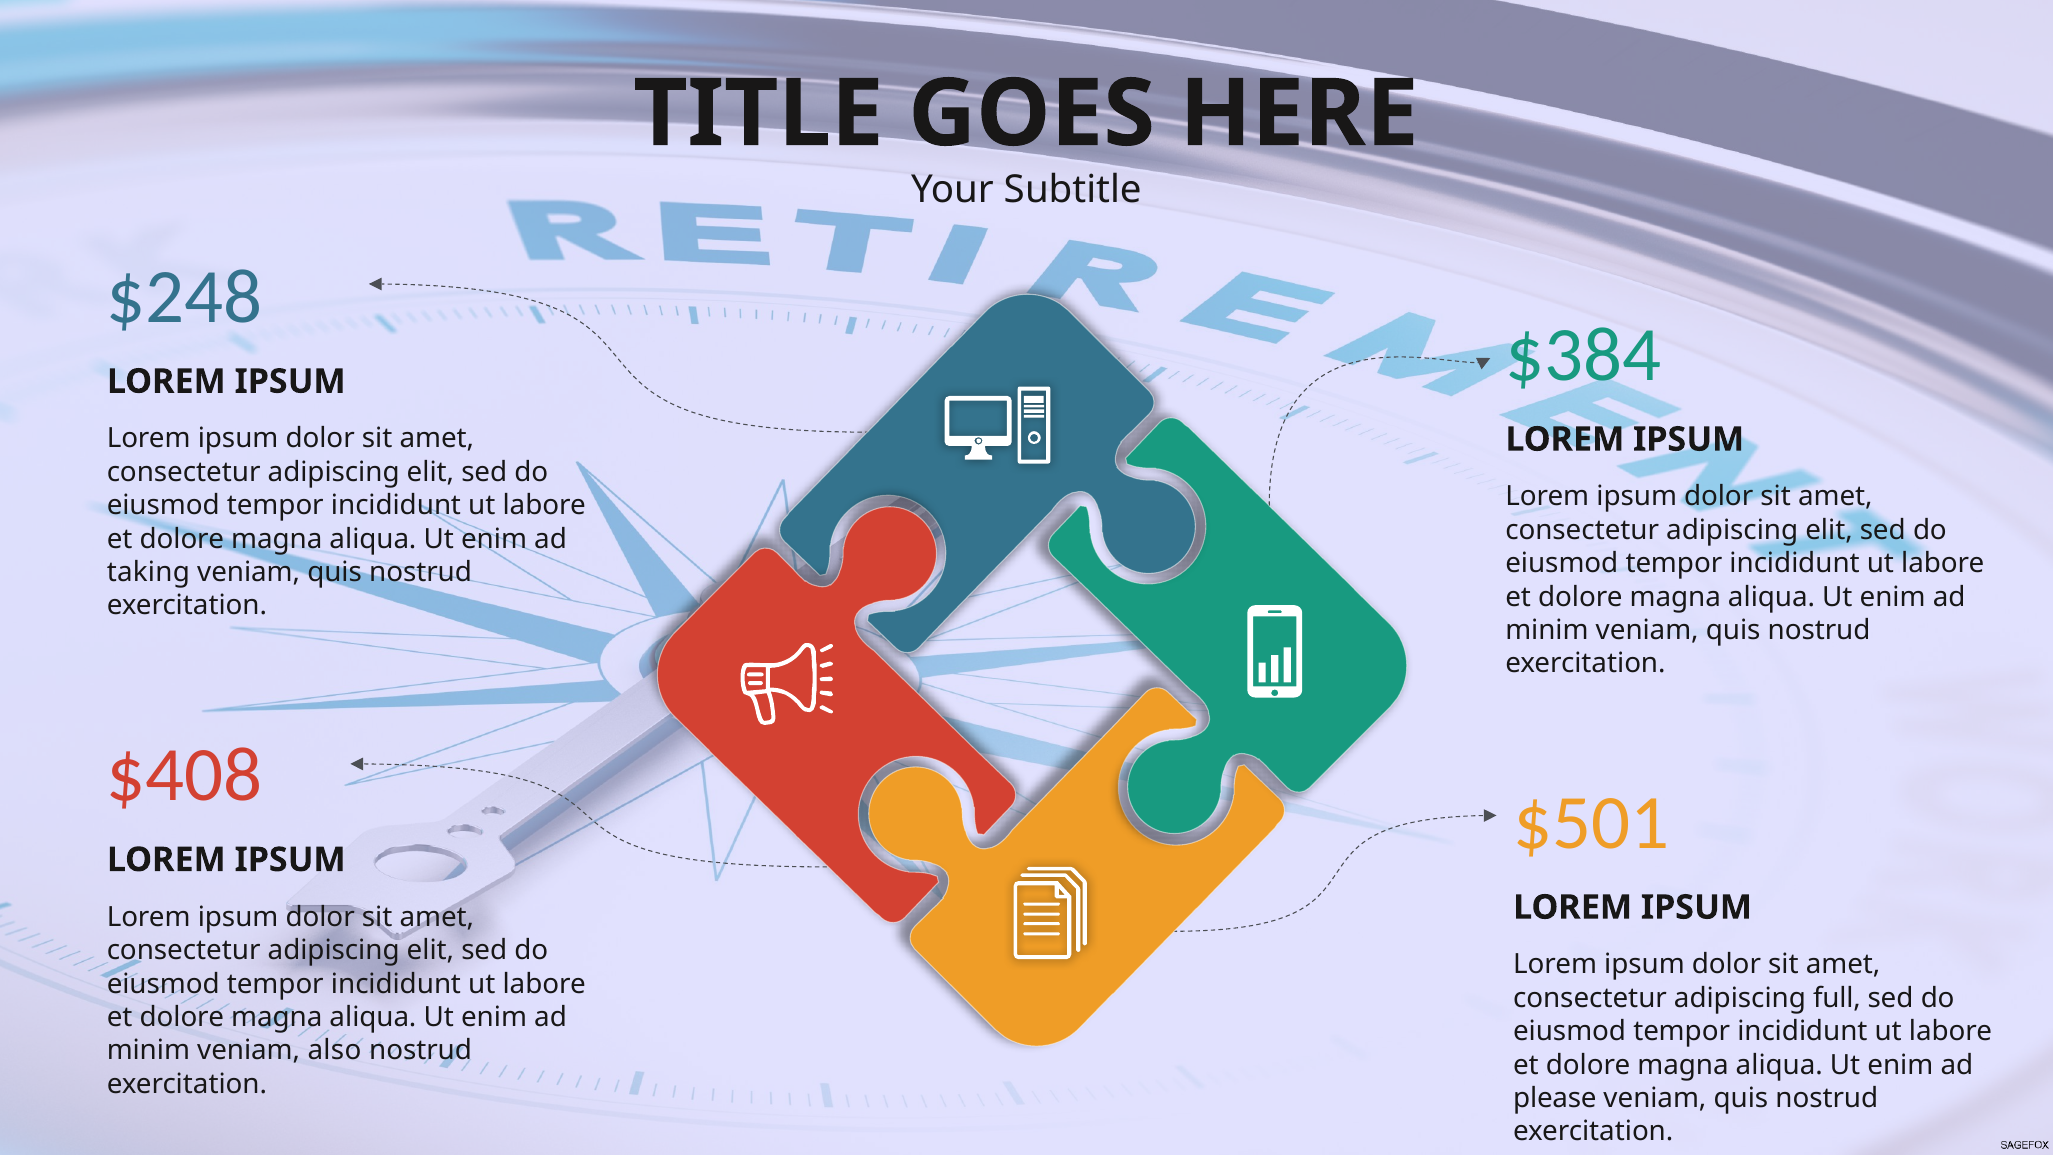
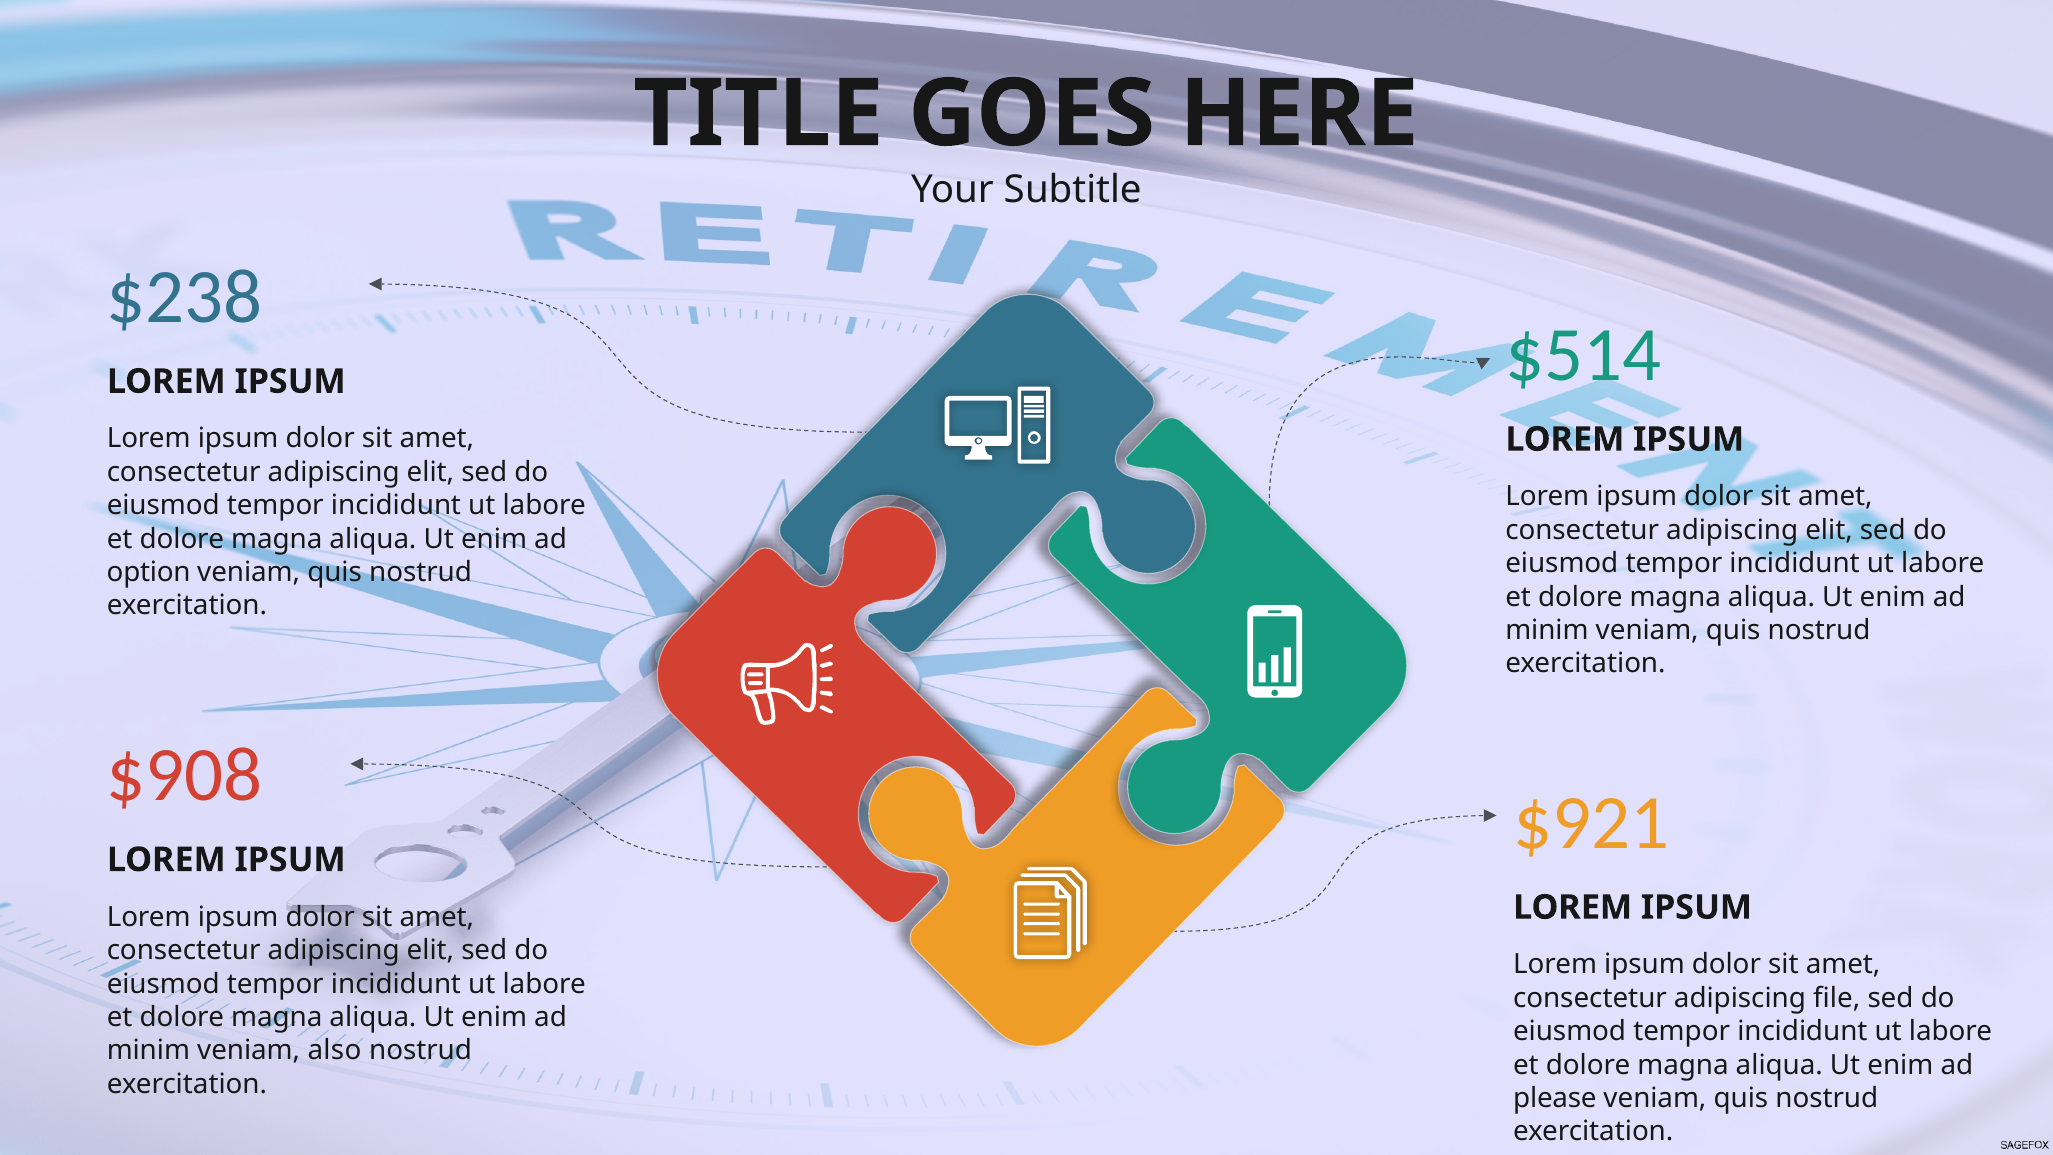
$248: $248 -> $238
$384: $384 -> $514
taking: taking -> option
$408: $408 -> $908
$501: $501 -> $921
full: full -> file
